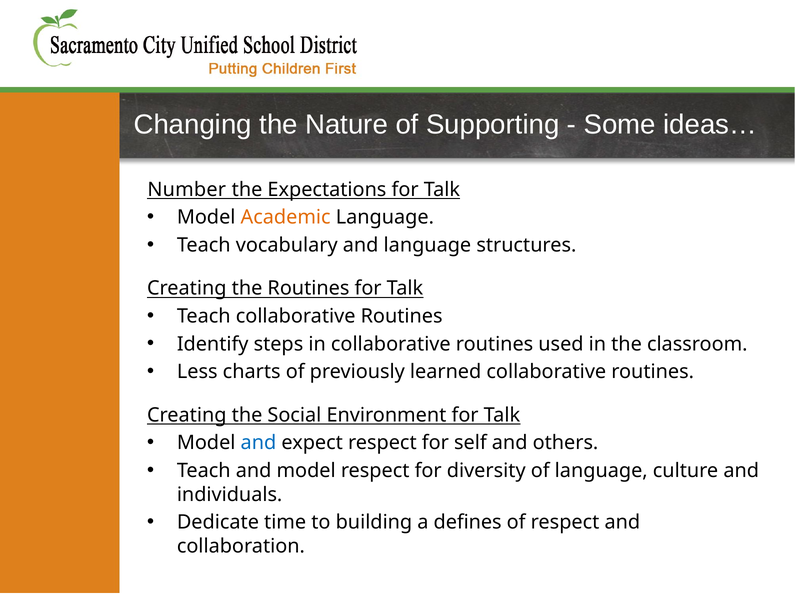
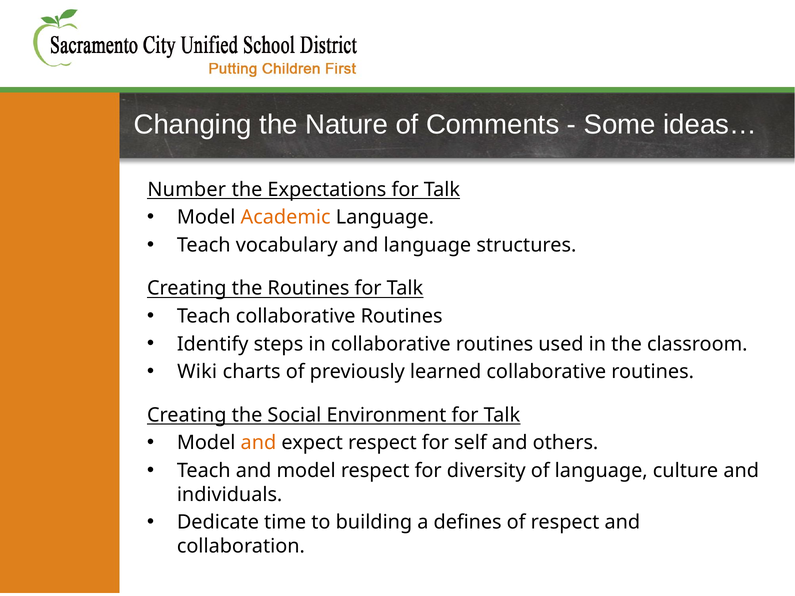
Supporting: Supporting -> Comments
Less: Less -> Wiki
and at (258, 443) colour: blue -> orange
